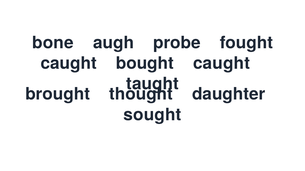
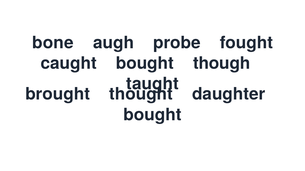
bought caught: caught -> though
sought at (152, 115): sought -> bought
